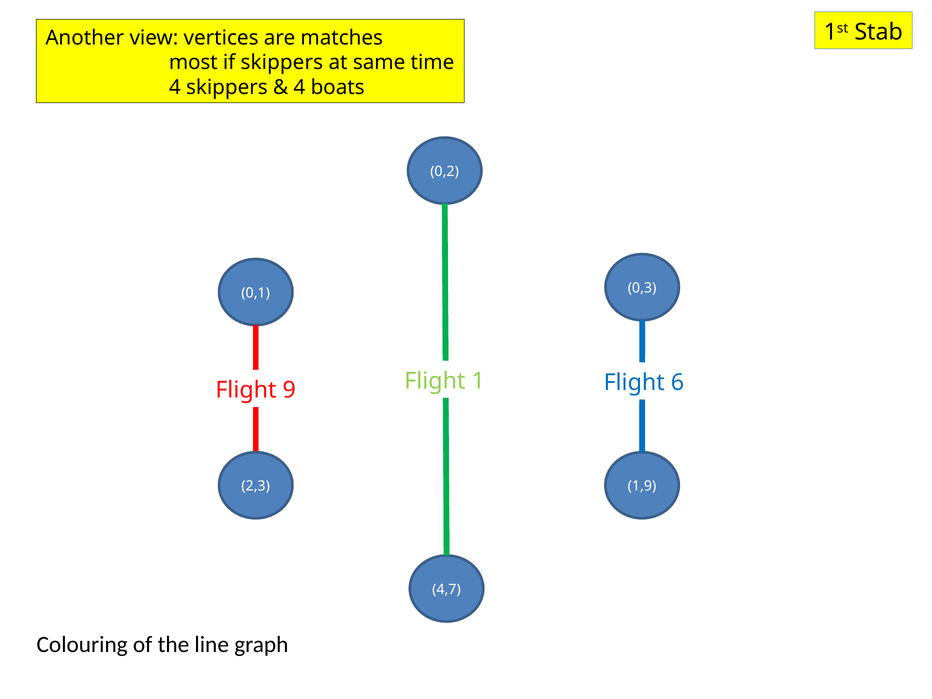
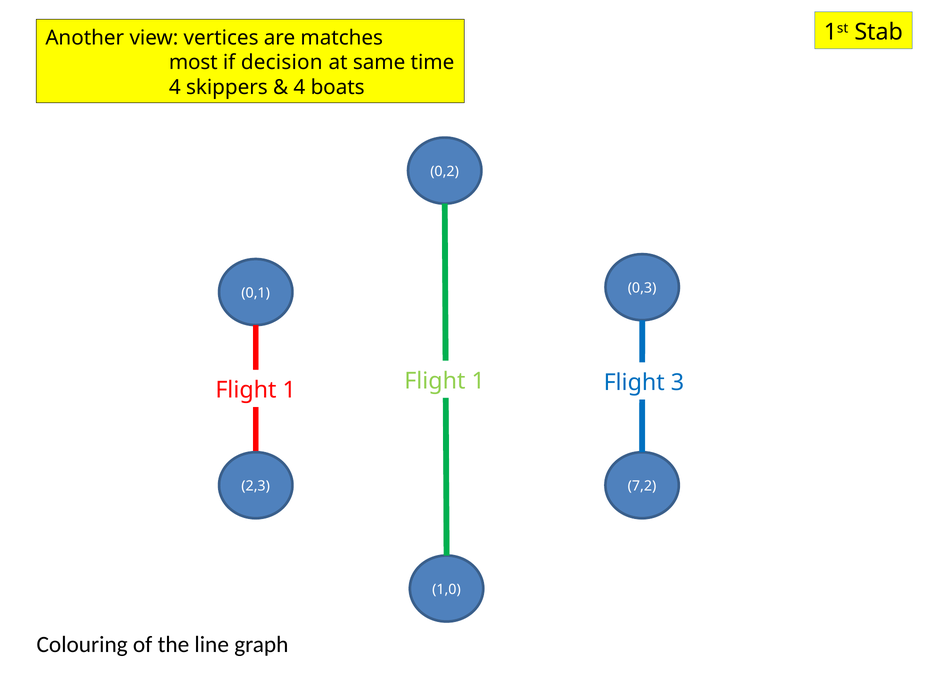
if skippers: skippers -> decision
9 at (289, 390): 9 -> 1
6: 6 -> 3
1,9: 1,9 -> 7,2
4,7: 4,7 -> 1,0
